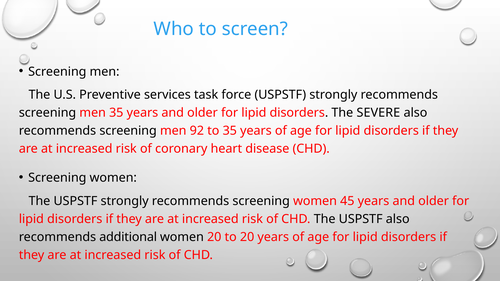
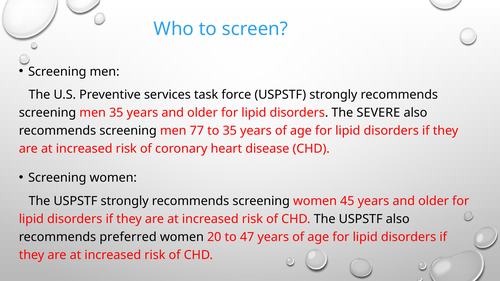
92: 92 -> 77
additional: additional -> preferred
to 20: 20 -> 47
